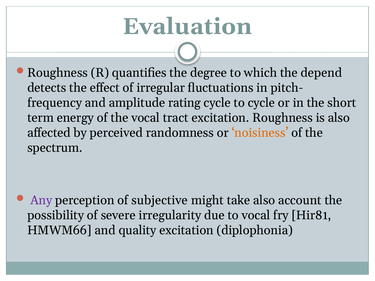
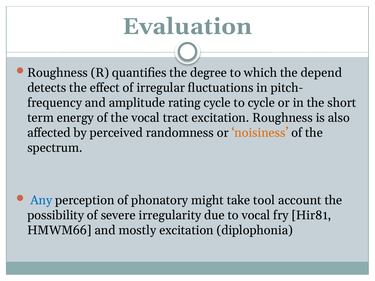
Any colour: purple -> blue
subjective: subjective -> phonatory
take also: also -> tool
quality: quality -> mostly
